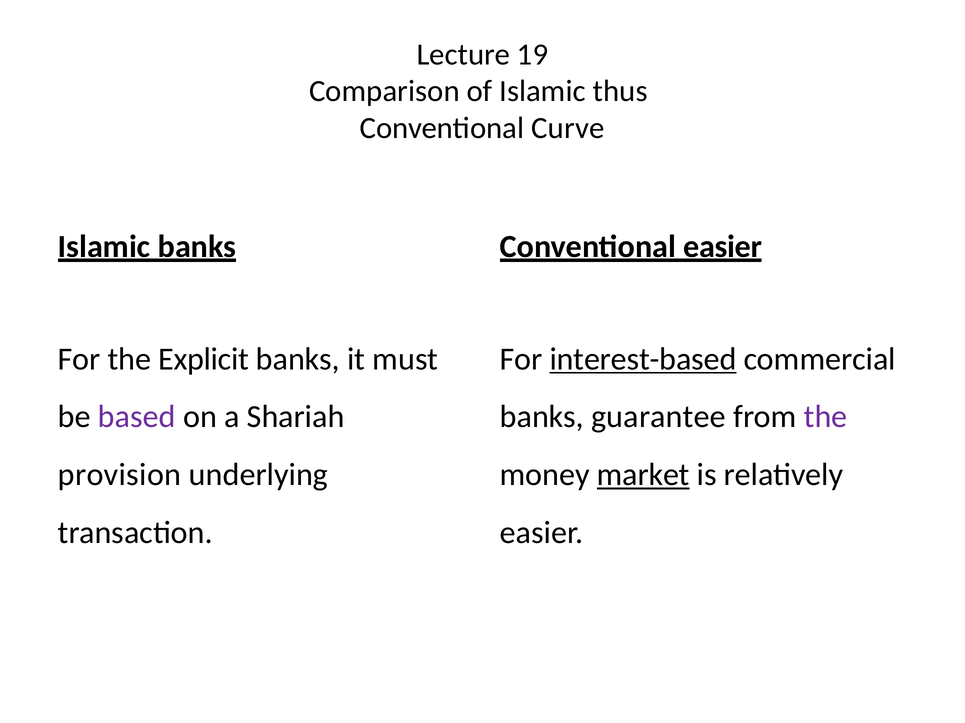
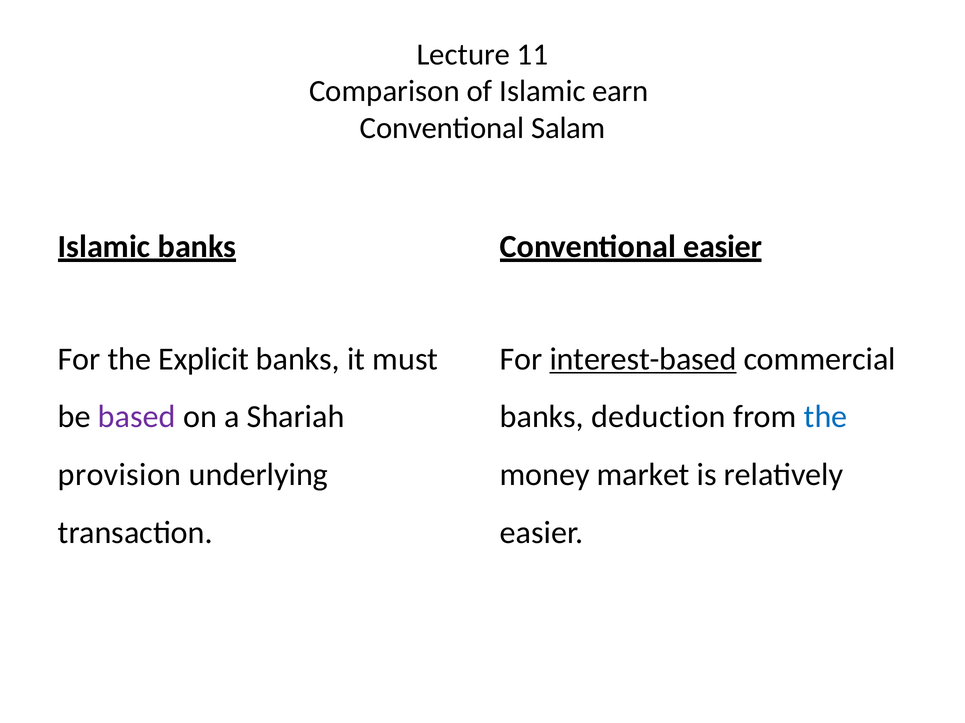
19: 19 -> 11
thus: thus -> earn
Curve: Curve -> Salam
guarantee: guarantee -> deduction
the at (826, 417) colour: purple -> blue
market underline: present -> none
